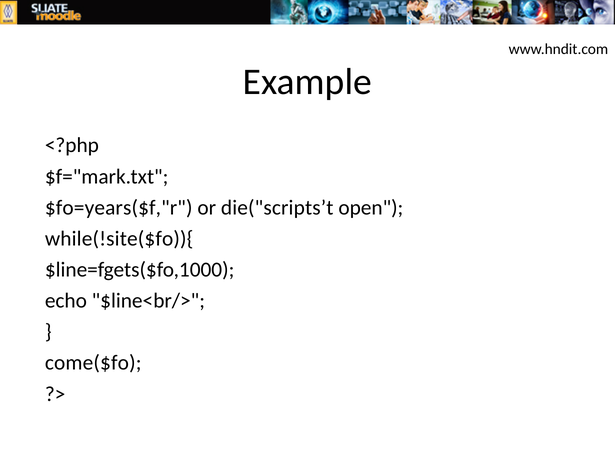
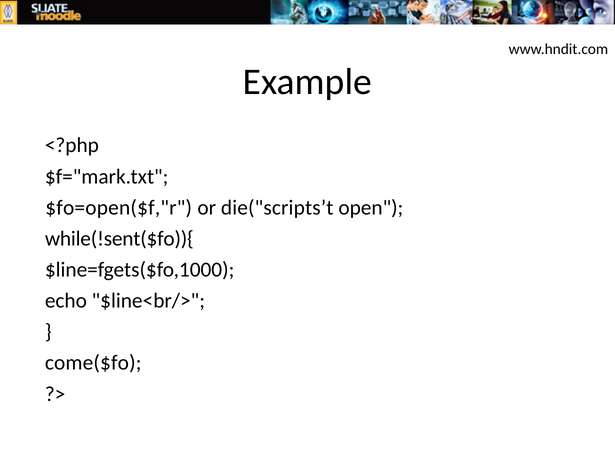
$fo=years($f,"r: $fo=years($f,"r -> $fo=open($f,"r
while(!site($fo)){: while(!site($fo)){ -> while(!sent($fo)){
